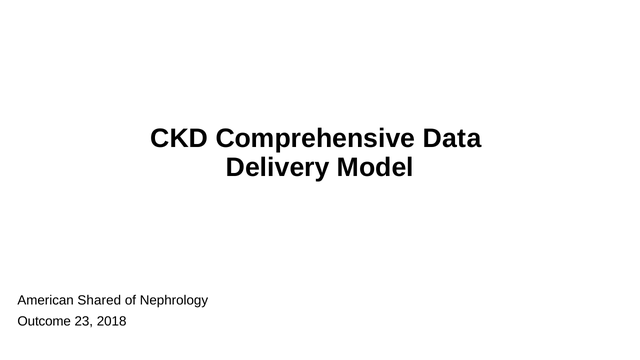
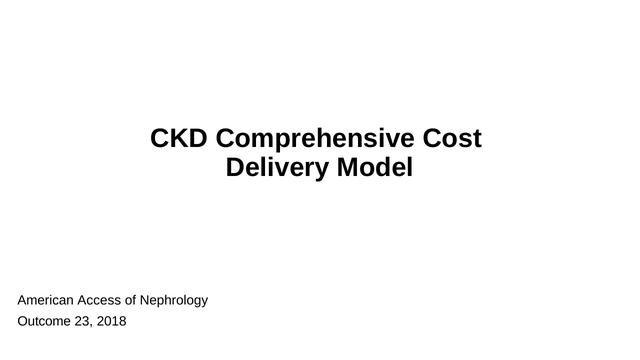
Data: Data -> Cost
Shared: Shared -> Access
